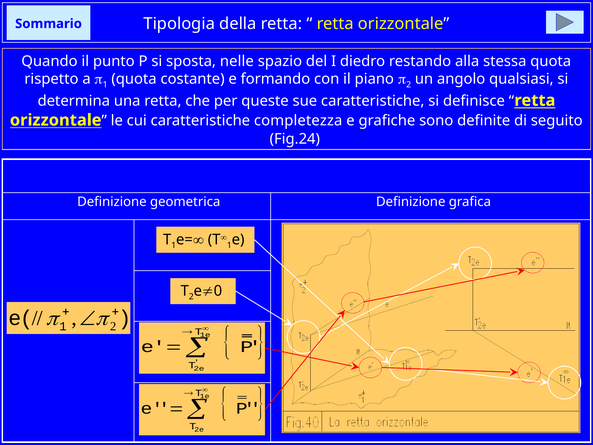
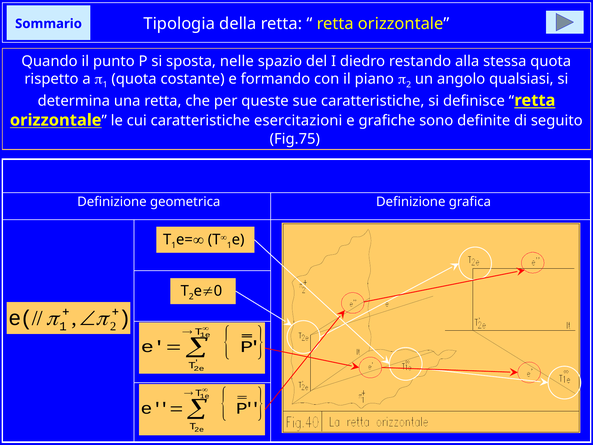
completezza: completezza -> esercitazioni
Fig.24: Fig.24 -> Fig.75
